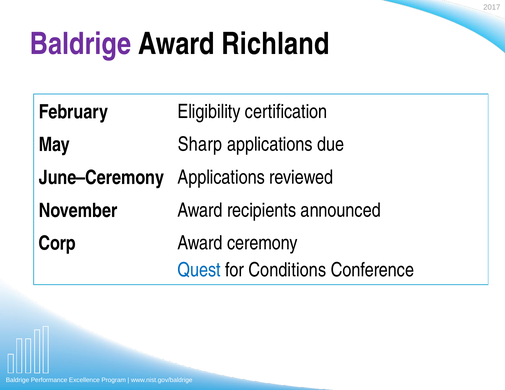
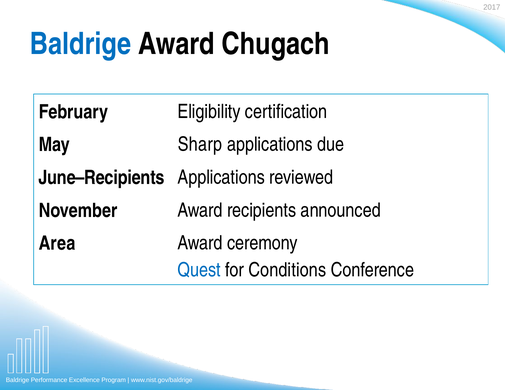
Baldrige at (81, 44) colour: purple -> blue
Richland: Richland -> Chugach
June–Ceremony: June–Ceremony -> June–Recipients
Corp: Corp -> Area
